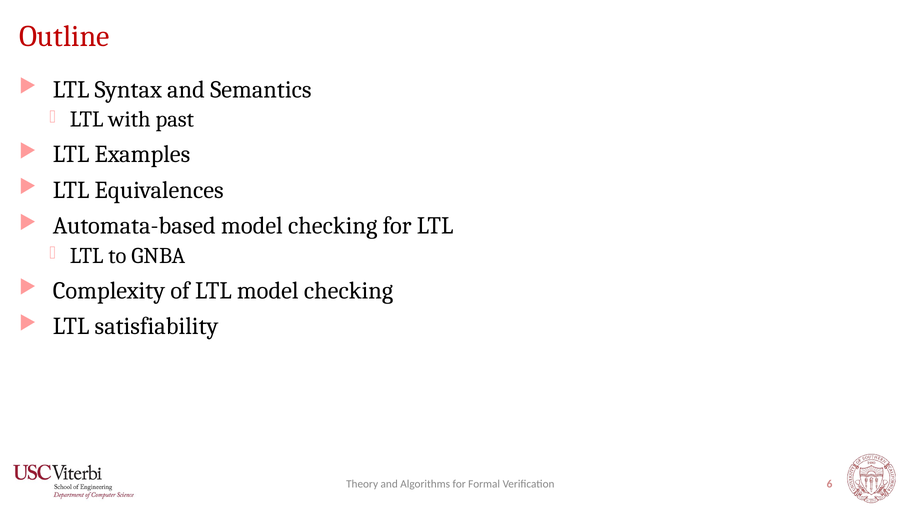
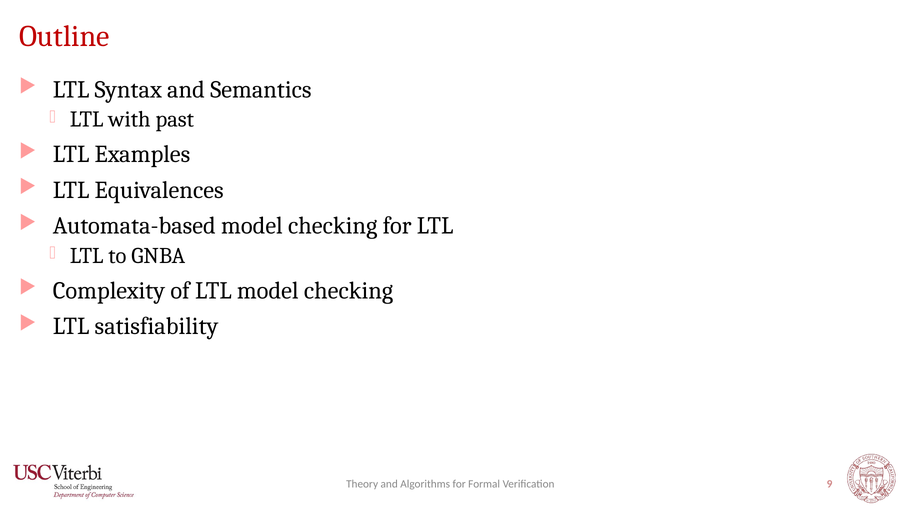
6: 6 -> 9
